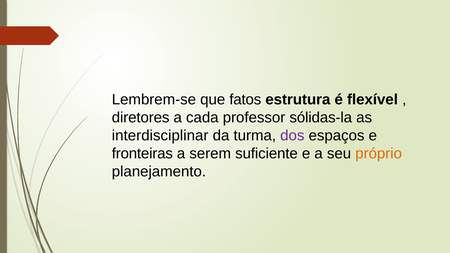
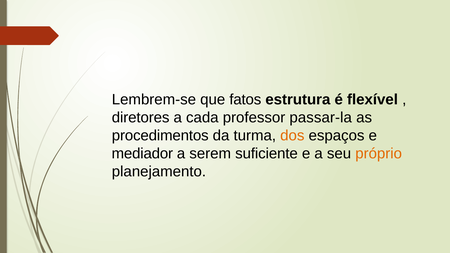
sólidas-la: sólidas-la -> passar-la
interdisciplinar: interdisciplinar -> procedimentos
dos colour: purple -> orange
fronteiras: fronteiras -> mediador
